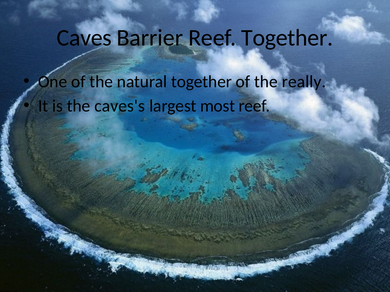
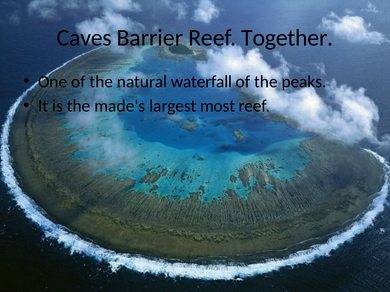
natural together: together -> waterfall
really: really -> peaks
caves's: caves's -> made's
